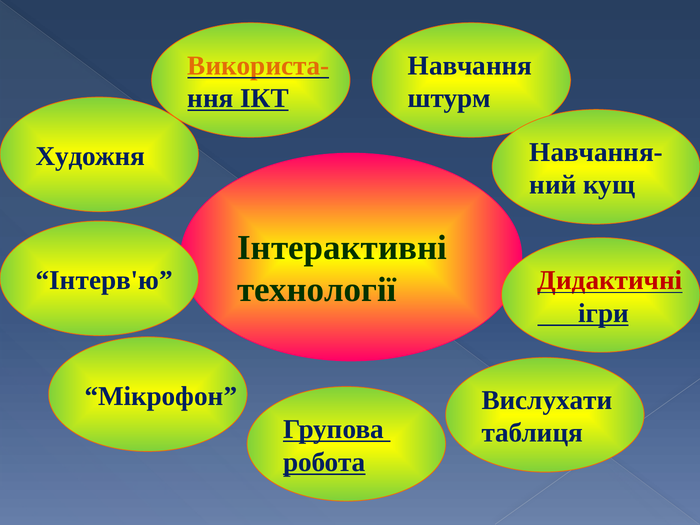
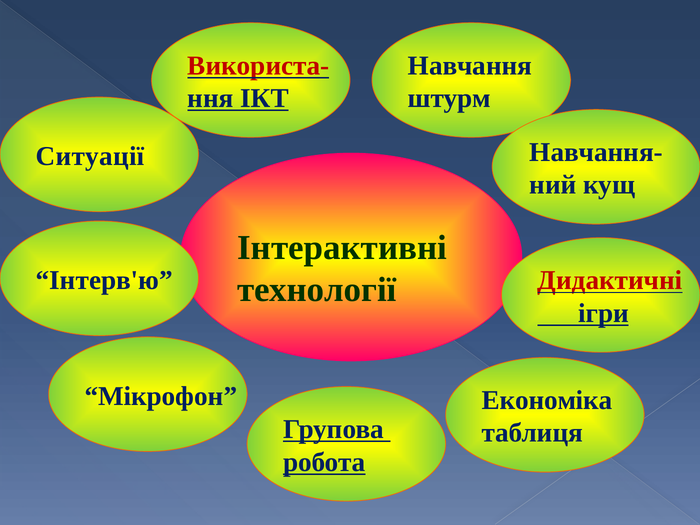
Використа- colour: orange -> red
Художня: Художня -> Ситуації
Вислухати: Вислухати -> Економіка
